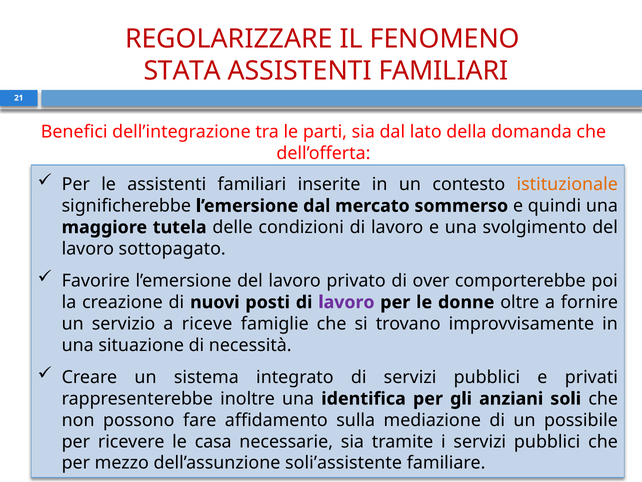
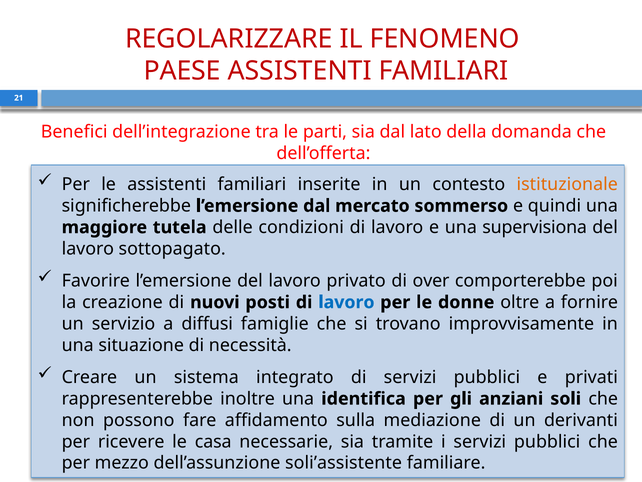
STATA: STATA -> PAESE
svolgimento: svolgimento -> supervisiona
lavoro at (346, 302) colour: purple -> blue
riceve: riceve -> diffusi
possibile: possibile -> derivanti
